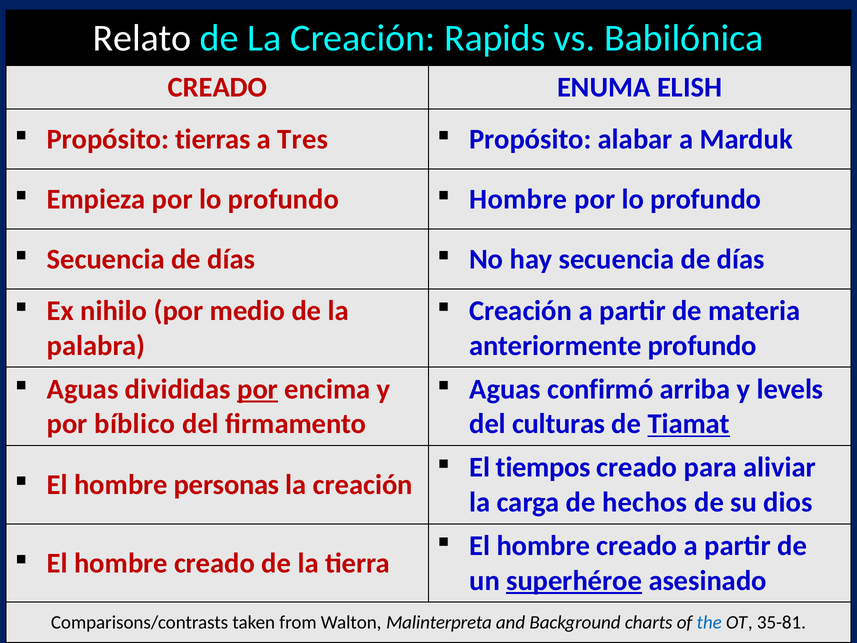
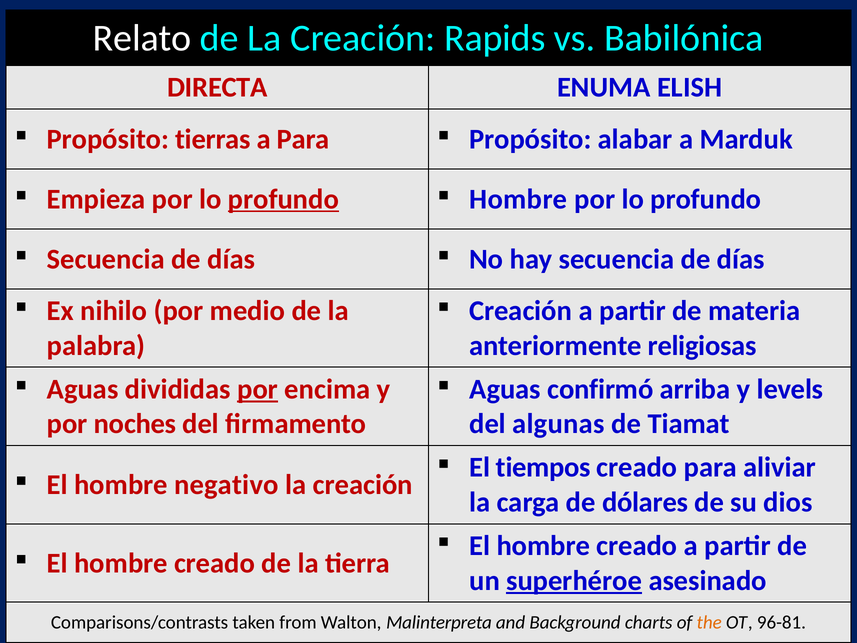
CREADO at (217, 87): CREADO -> DIRECTA
a Tres: Tres -> Para
profundo at (283, 199) underline: none -> present
anteriormente profundo: profundo -> religiosas
bíblico: bíblico -> noches
culturas: culturas -> algunas
Tiamat underline: present -> none
personas: personas -> negativo
hechos: hechos -> dólares
the colour: blue -> orange
35-81: 35-81 -> 96-81
